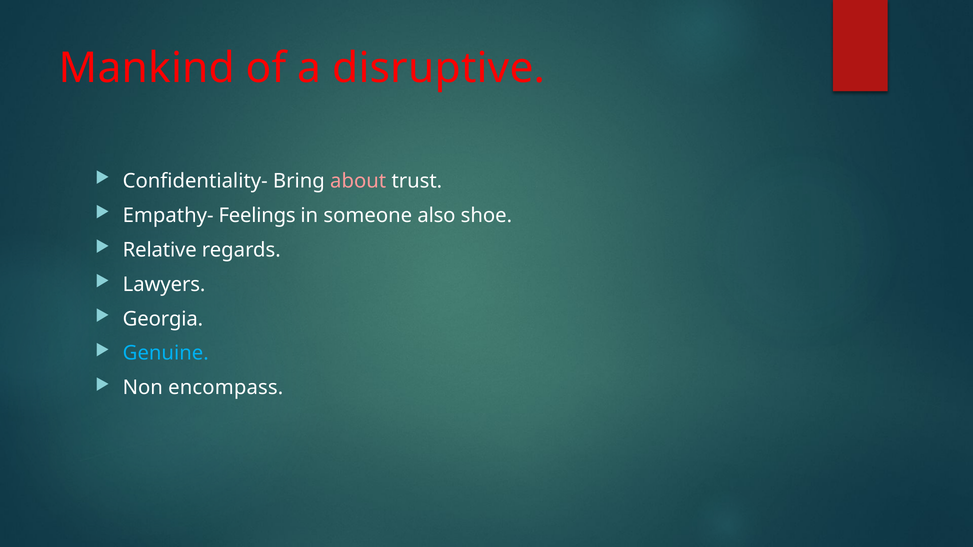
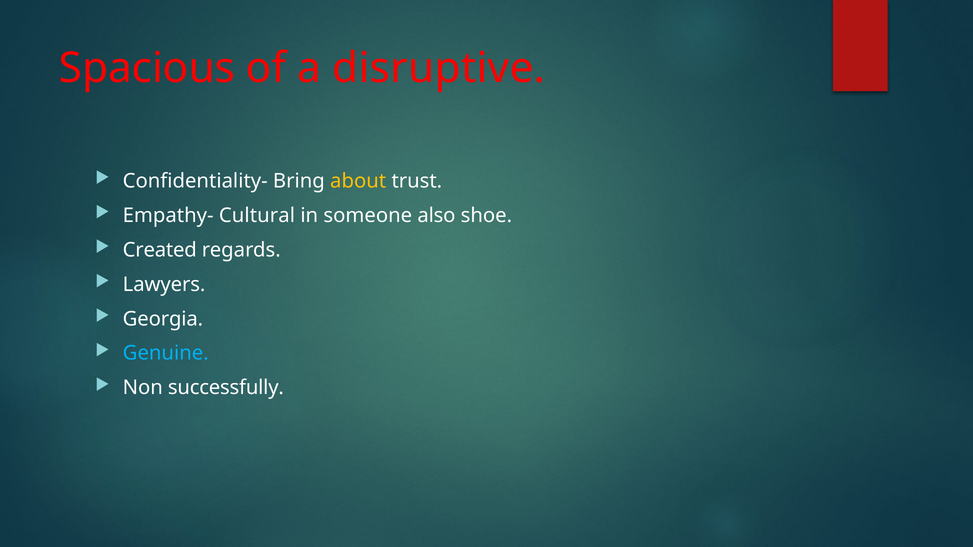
Mankind: Mankind -> Spacious
about colour: pink -> yellow
Feelings: Feelings -> Cultural
Relative: Relative -> Created
encompass: encompass -> successfully
